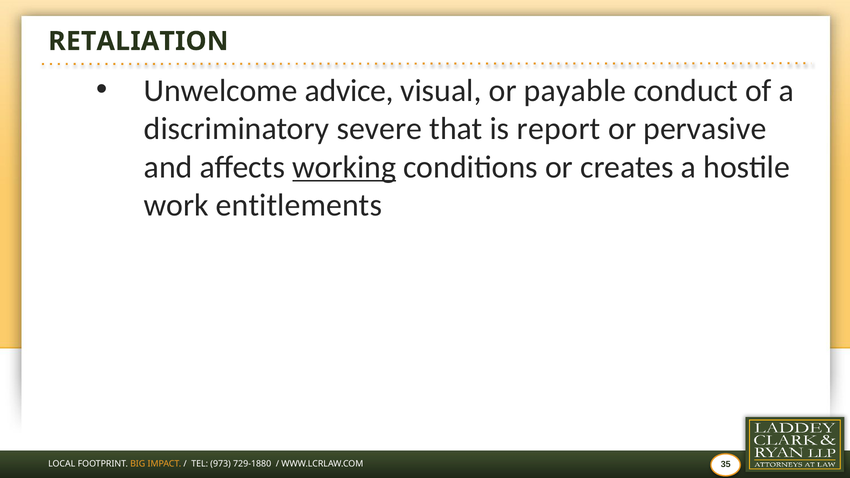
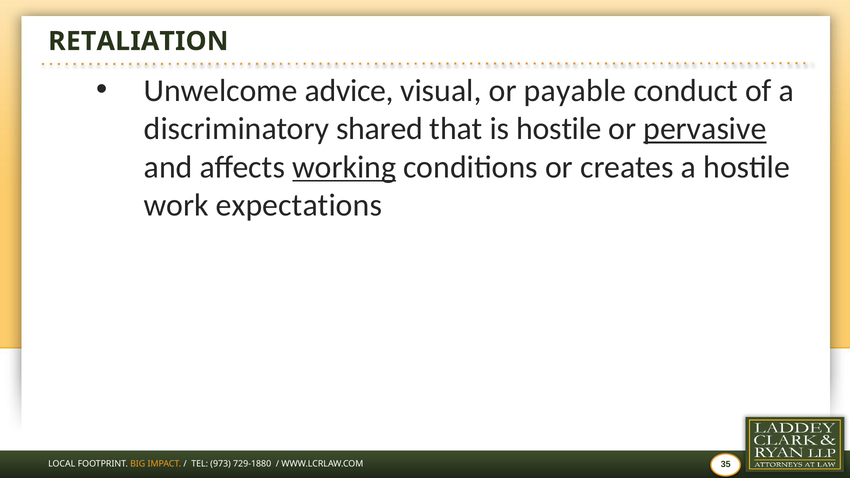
severe: severe -> shared
is report: report -> hostile
pervasive underline: none -> present
entitlements: entitlements -> expectations
